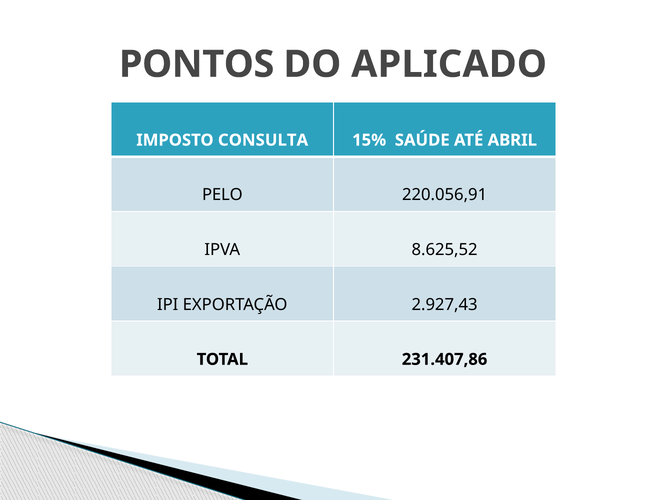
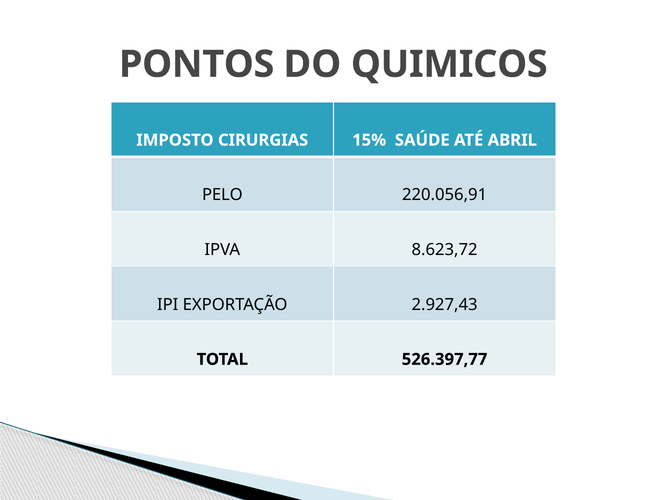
APLICADO: APLICADO -> QUIMICOS
CONSULTA: CONSULTA -> CIRURGIAS
8.625,52: 8.625,52 -> 8.623,72
231.407,86: 231.407,86 -> 526.397,77
